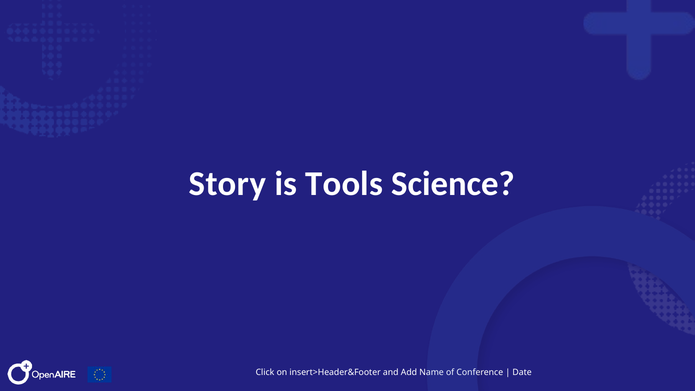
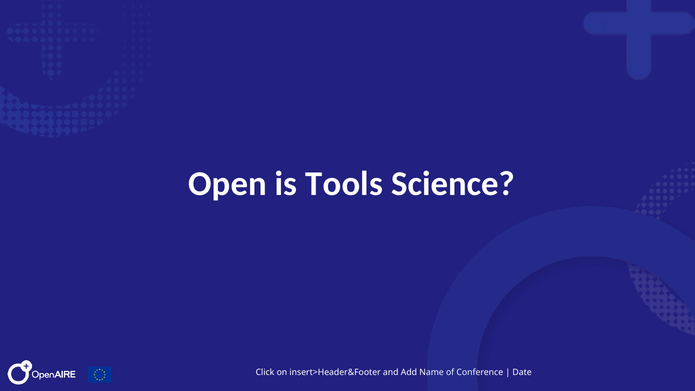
Story: Story -> Open
